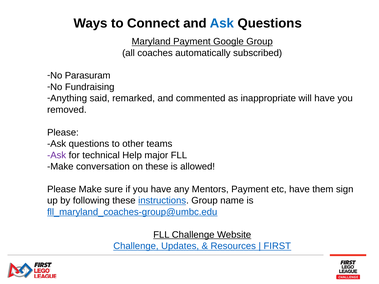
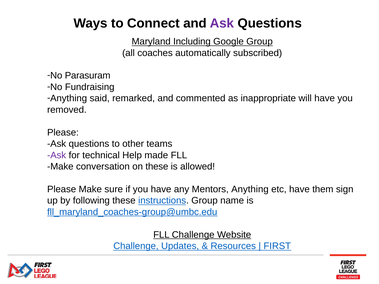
Ask at (222, 23) colour: blue -> purple
Maryland Payment: Payment -> Including
major: major -> made
Mentors Payment: Payment -> Anything
